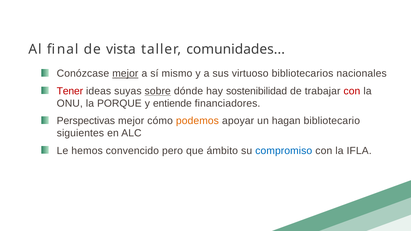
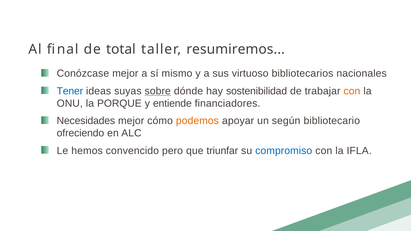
vista: vista -> total
comunidades: comunidades -> resumiremos
mejor at (125, 74) underline: present -> none
Tener colour: red -> blue
con at (352, 91) colour: red -> orange
Perspectivas: Perspectivas -> Necesidades
hagan: hagan -> según
siguientes: siguientes -> ofreciendo
ámbito: ámbito -> triunfar
